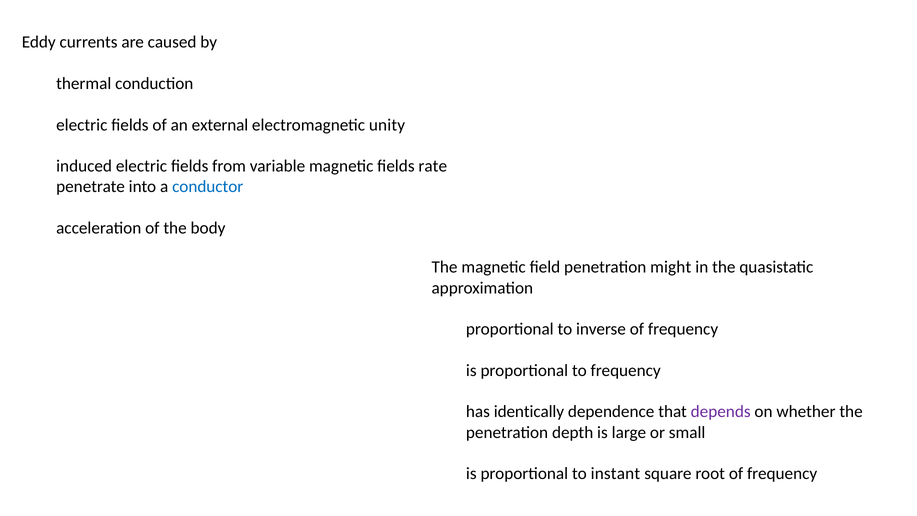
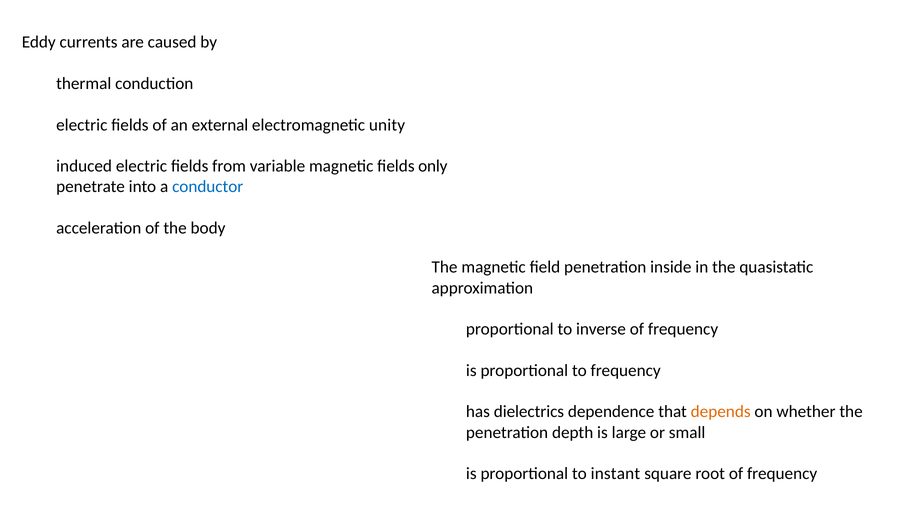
rate: rate -> only
might: might -> inside
identically: identically -> dielectrics
depends colour: purple -> orange
